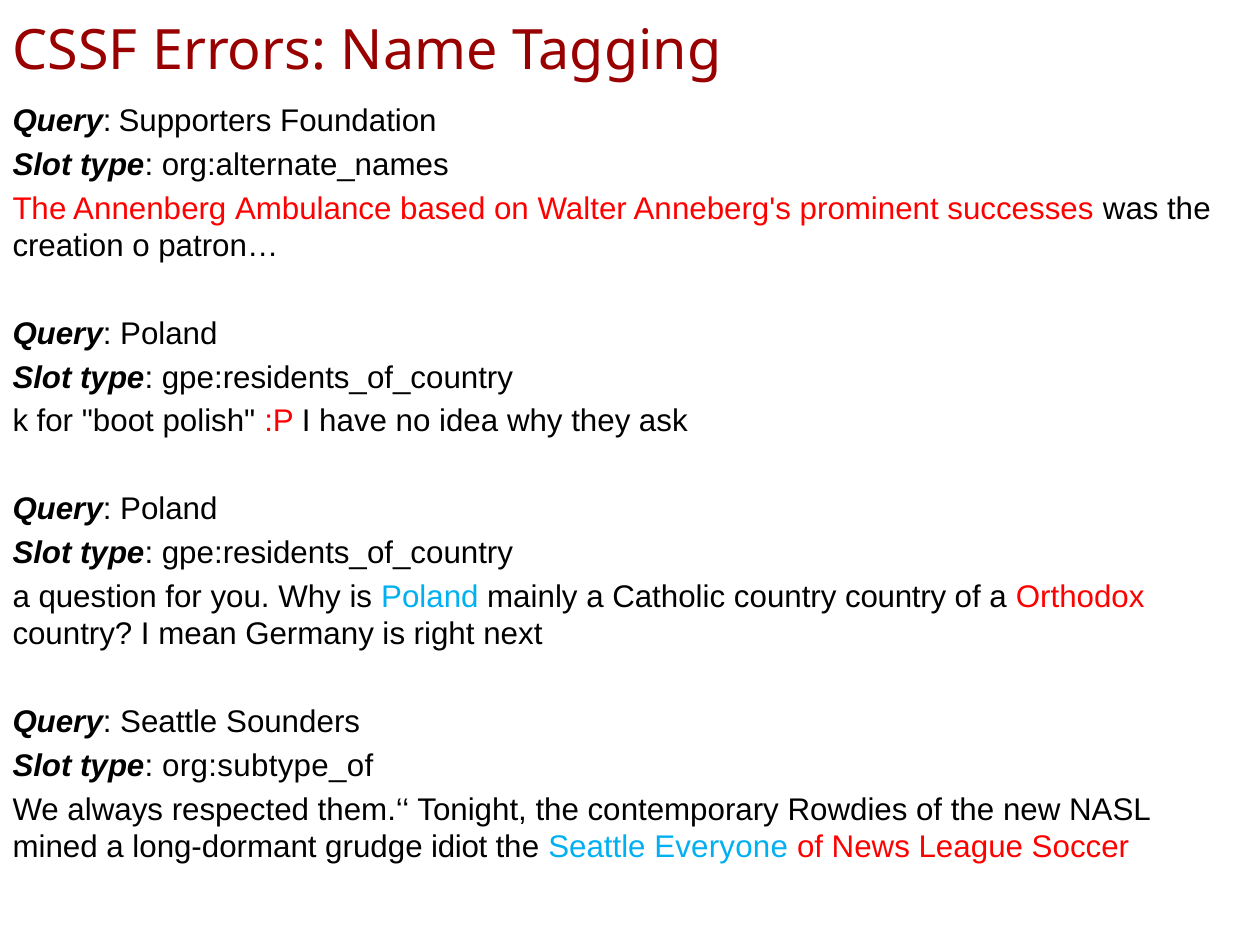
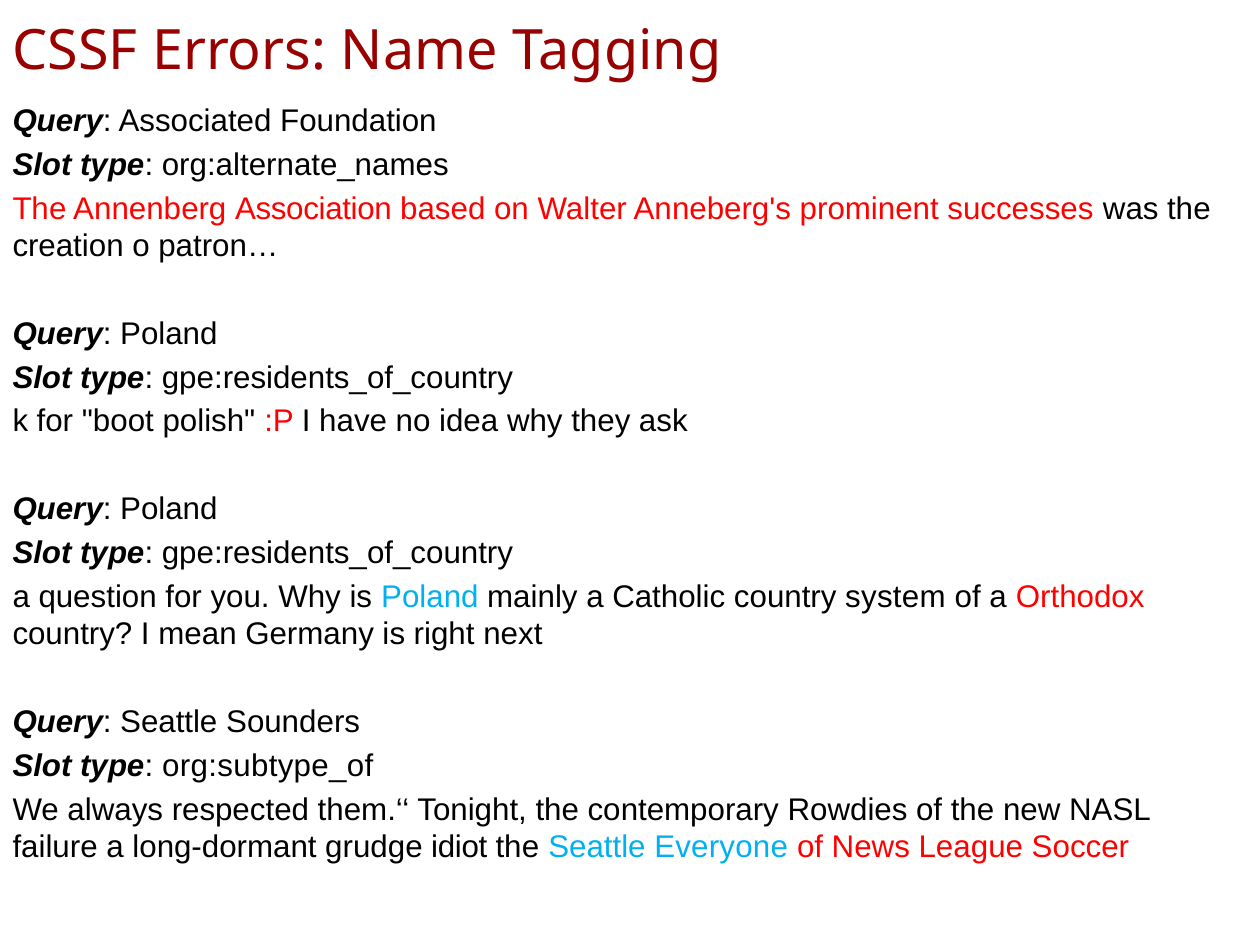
Supporters: Supporters -> Associated
Ambulance: Ambulance -> Association
country country: country -> system
mined: mined -> failure
